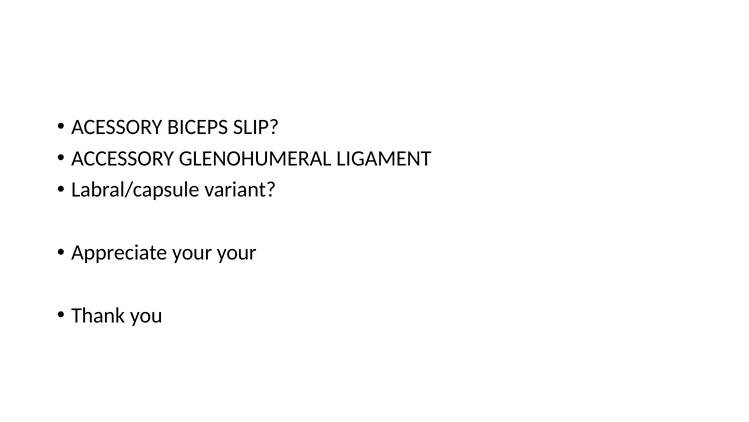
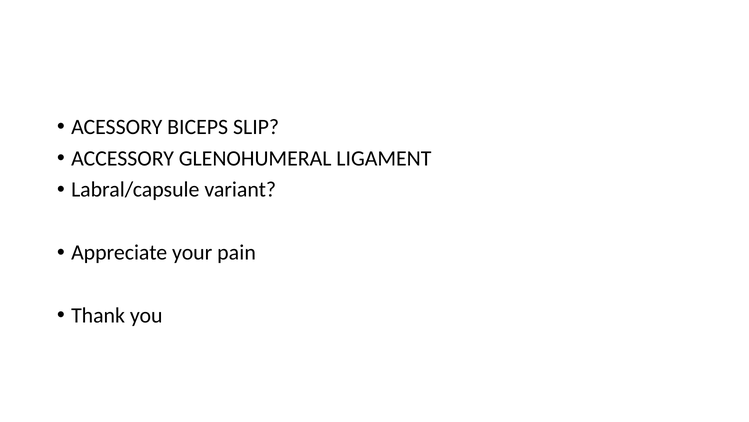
your your: your -> pain
